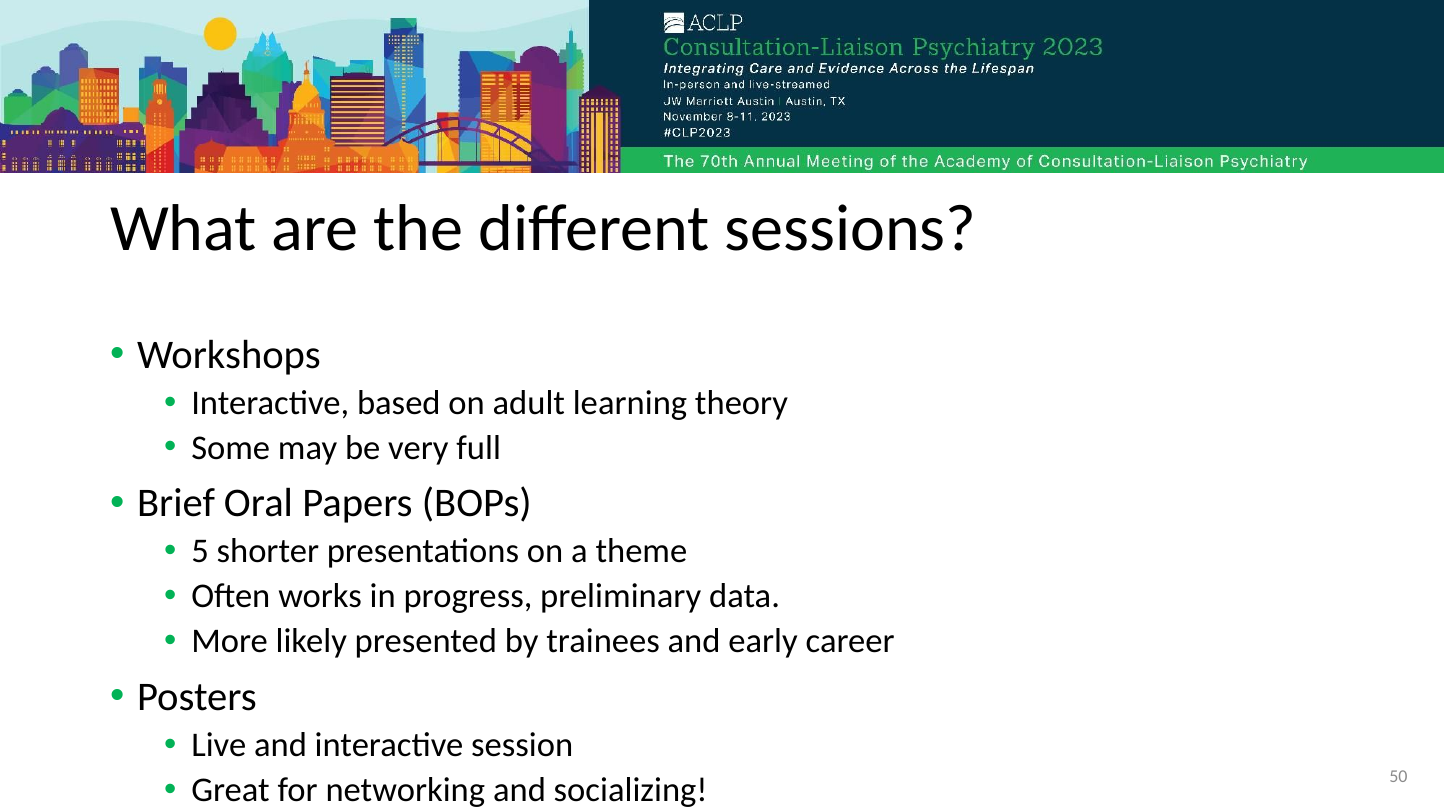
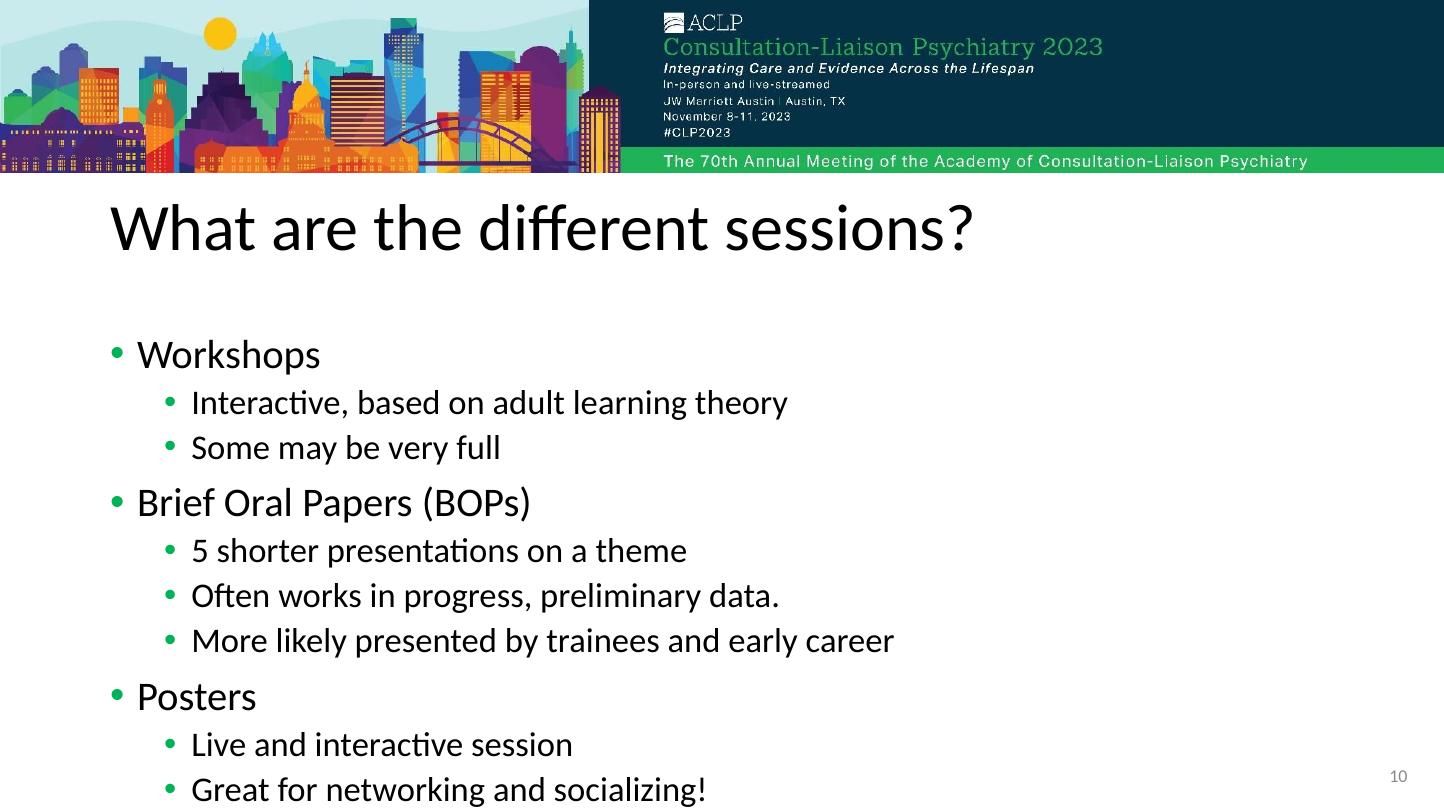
50: 50 -> 10
